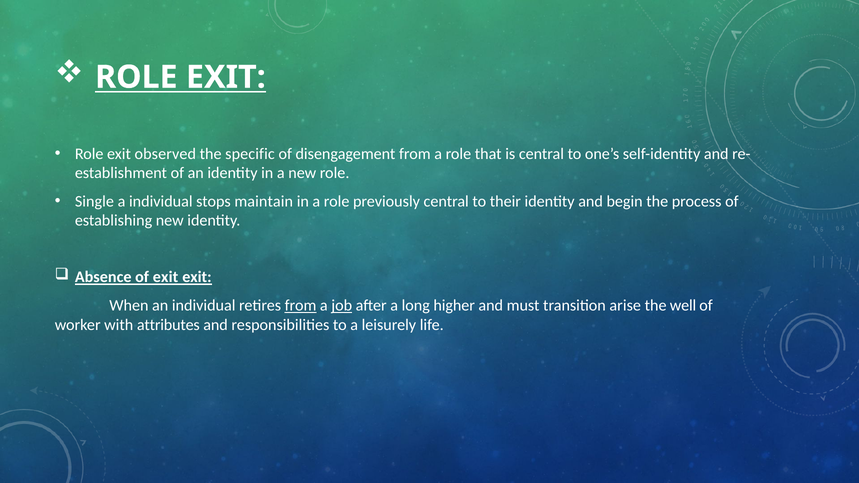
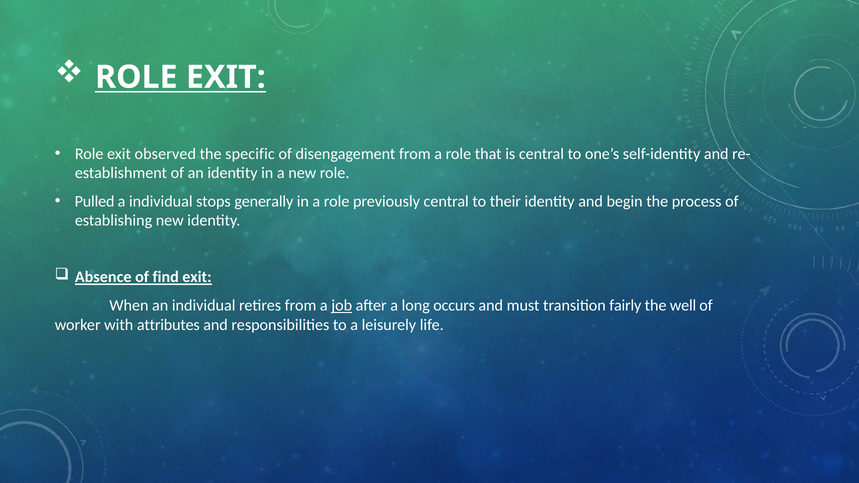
Single: Single -> Pulled
maintain: maintain -> generally
of exit: exit -> find
from at (301, 306) underline: present -> none
higher: higher -> occurs
arise: arise -> fairly
